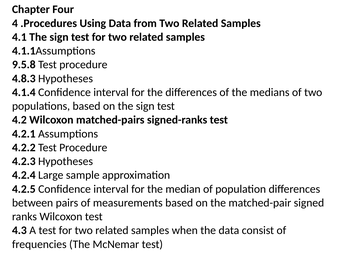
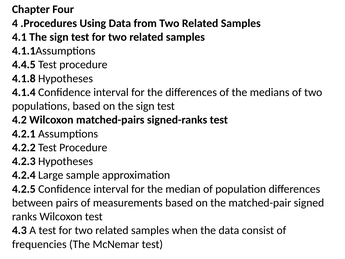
9.5.8: 9.5.8 -> 4.4.5
4.8.3: 4.8.3 -> 4.1.8
